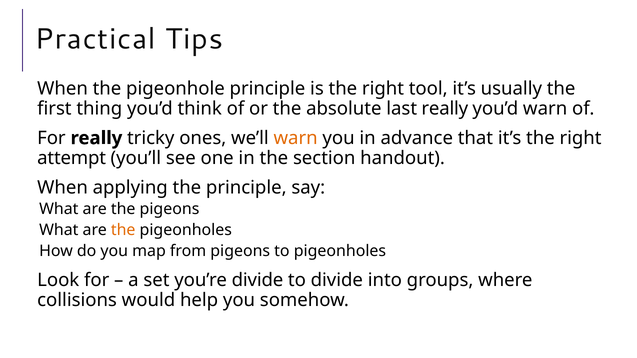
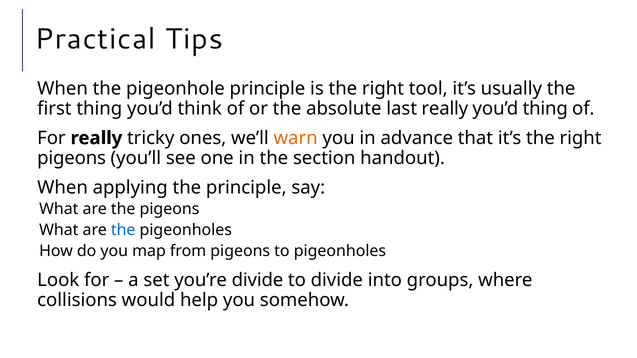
you’d warn: warn -> thing
attempt at (72, 158): attempt -> pigeons
the at (123, 230) colour: orange -> blue
